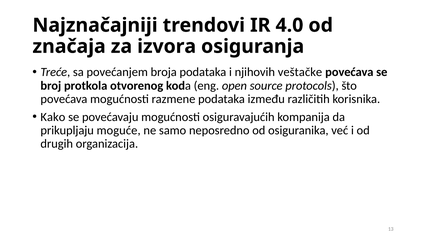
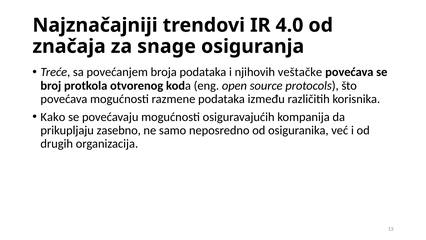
izvora: izvora -> snage
moguće: moguće -> zasebno
